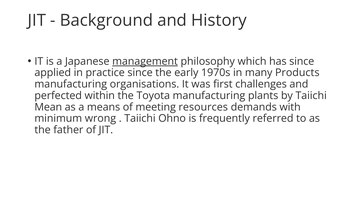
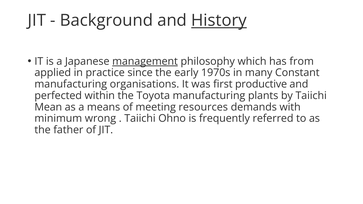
History underline: none -> present
has since: since -> from
Products: Products -> Constant
challenges: challenges -> productive
